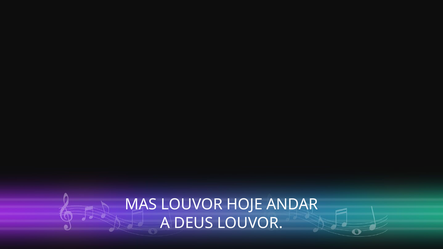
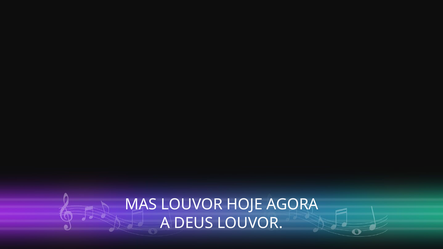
ANDAR: ANDAR -> AGORA
